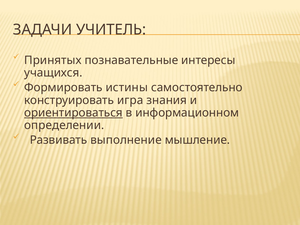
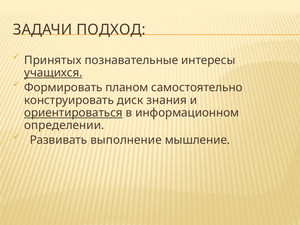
УЧИТЕЛЬ: УЧИТЕЛЬ -> ПОДХОД
учащихся underline: none -> present
истины: истины -> планом
игра: игра -> диск
